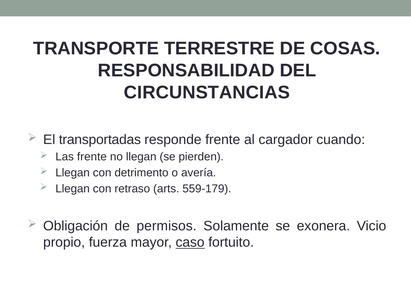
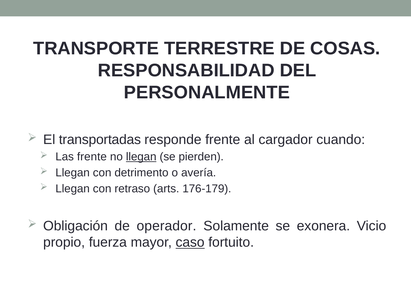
CIRCUNSTANCIAS: CIRCUNSTANCIAS -> PERSONALMENTE
llegan at (141, 157) underline: none -> present
559-179: 559-179 -> 176-179
permisos: permisos -> operador
